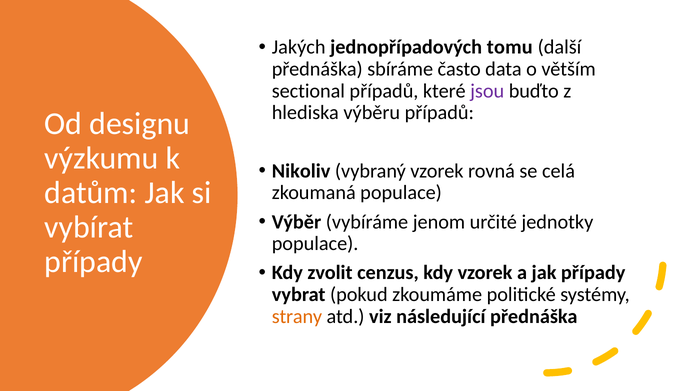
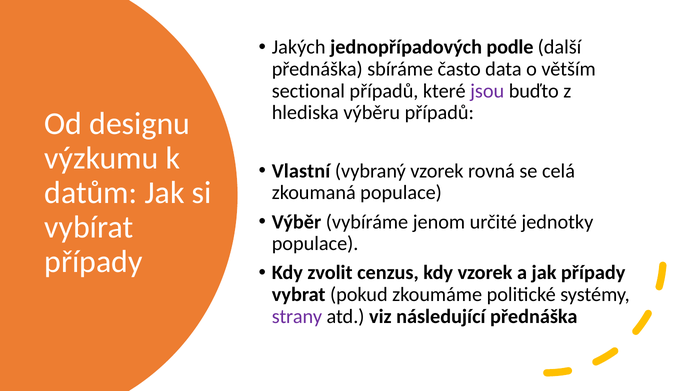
tomu: tomu -> podle
Nikoliv: Nikoliv -> Vlastní
strany colour: orange -> purple
